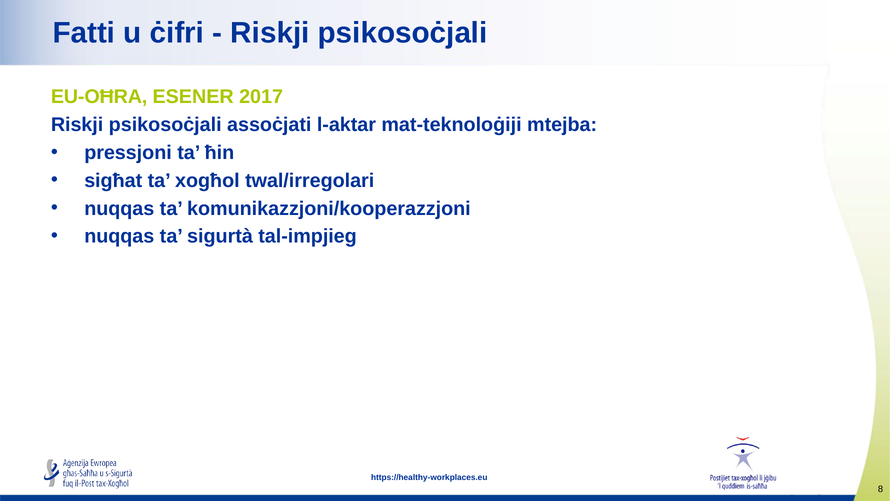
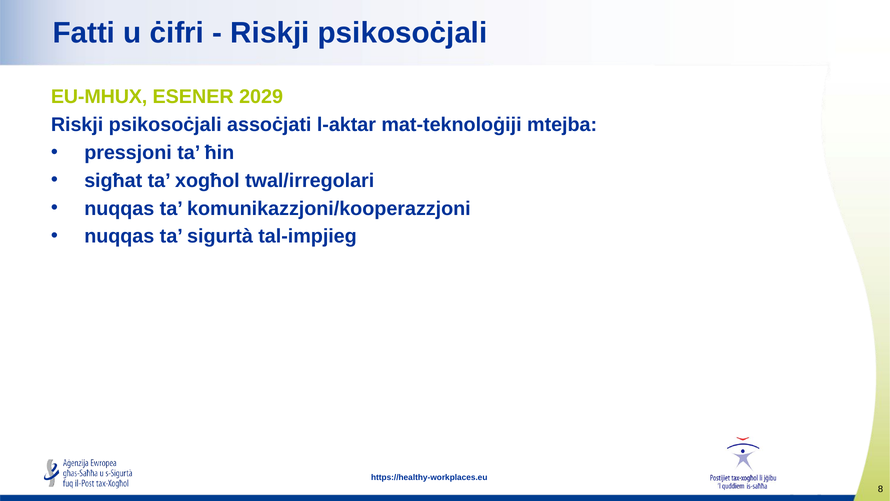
EU-OĦRA: EU-OĦRA -> EU-MHUX
2017: 2017 -> 2029
